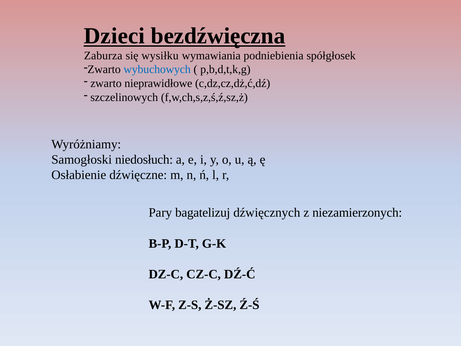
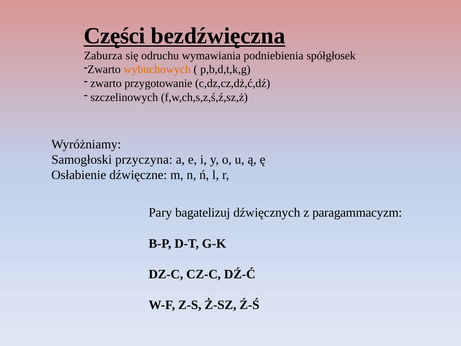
Dzieci: Dzieci -> Części
wysiłku: wysiłku -> odruchu
wybuchowych colour: blue -> orange
nieprawidłowe: nieprawidłowe -> przygotowanie
niedosłuch: niedosłuch -> przyczyna
niezamierzonych: niezamierzonych -> paragammacyzm
